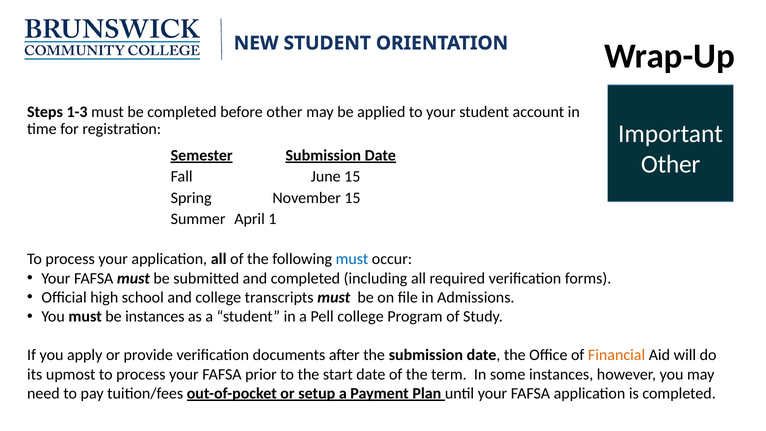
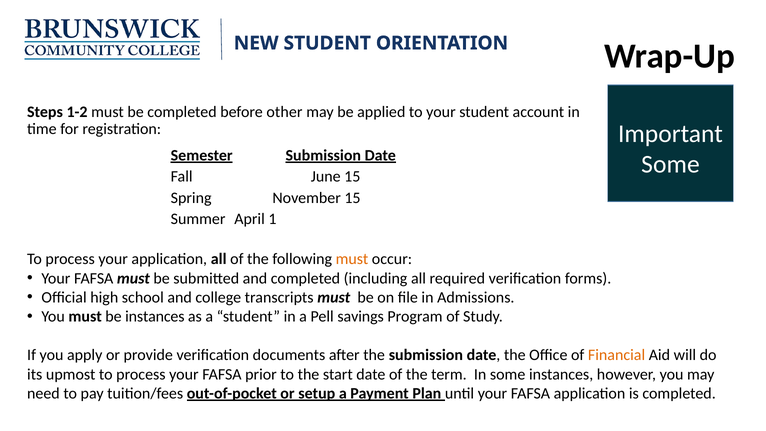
1-3: 1-3 -> 1-2
Other at (671, 164): Other -> Some
must at (352, 259) colour: blue -> orange
Pell college: college -> savings
